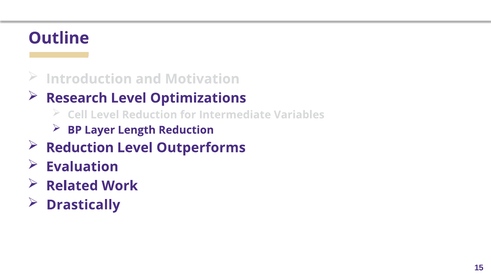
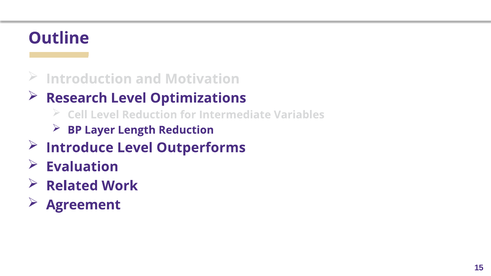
Reduction at (80, 148): Reduction -> Introduce
Drastically: Drastically -> Agreement
